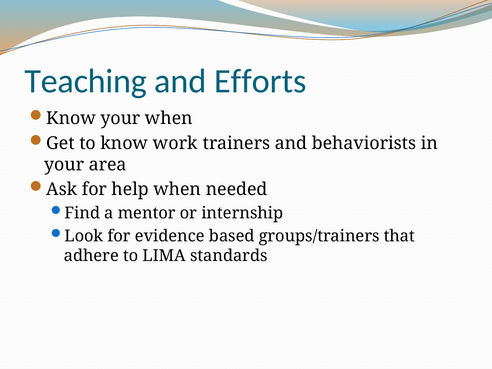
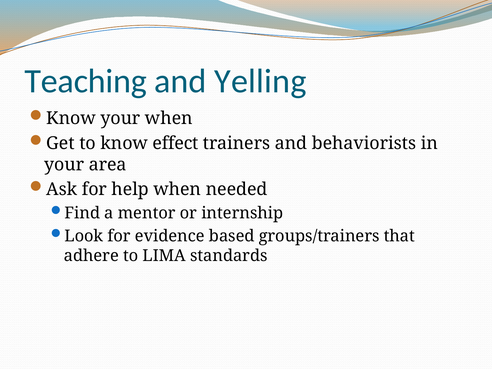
Efforts: Efforts -> Yelling
work: work -> effect
